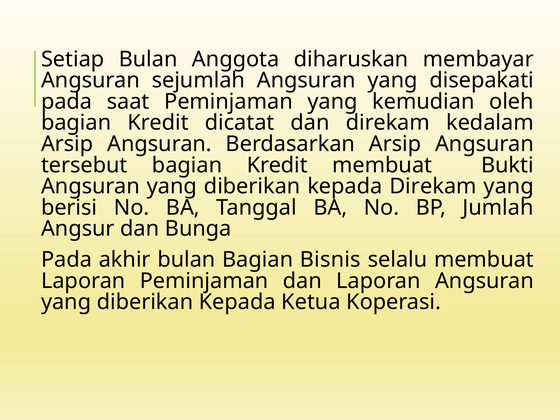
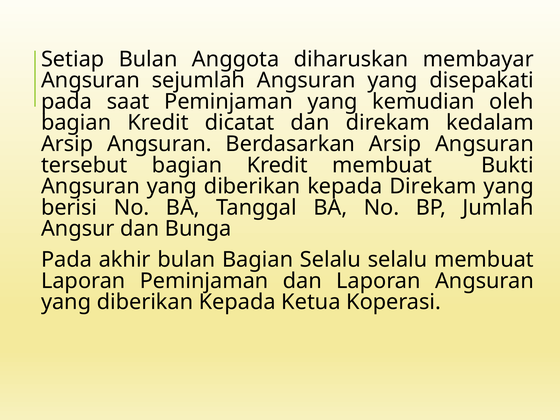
Bagian Bisnis: Bisnis -> Selalu
